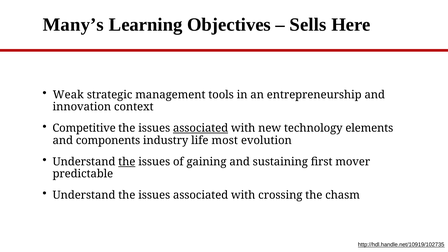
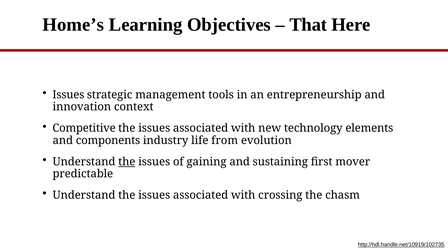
Many’s: Many’s -> Home’s
Sells: Sells -> That
Weak at (68, 95): Weak -> Issues
associated at (201, 128) underline: present -> none
most: most -> from
